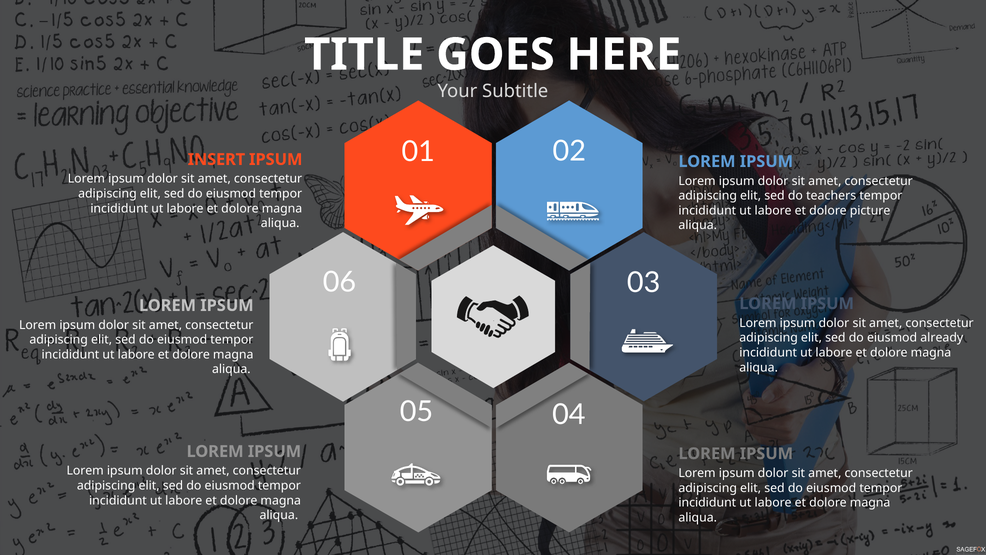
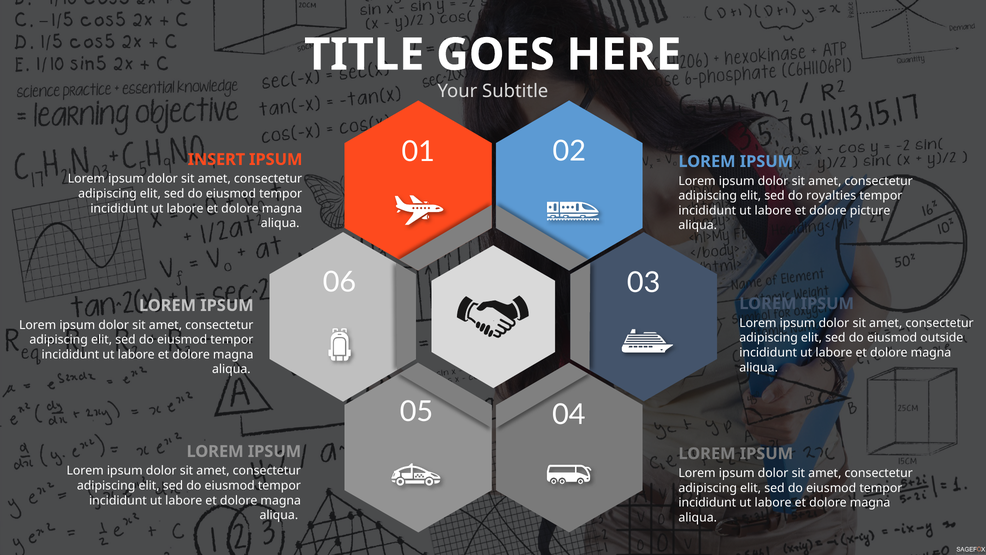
teachers: teachers -> royalties
already: already -> outside
